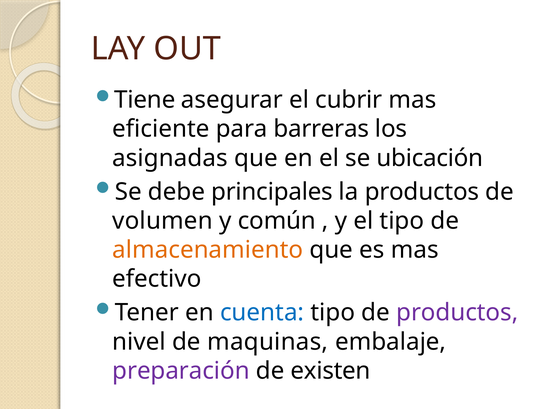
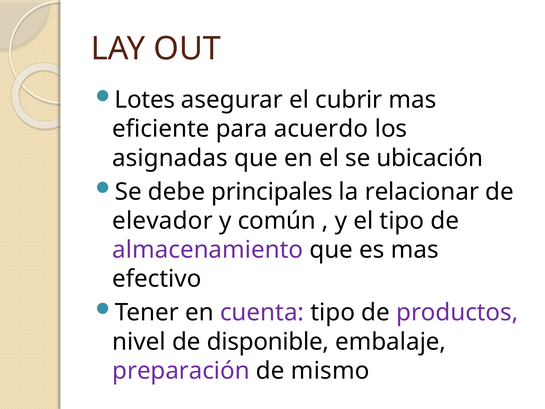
Tiene: Tiene -> Lotes
barreras: barreras -> acuerdo
la productos: productos -> relacionar
volumen: volumen -> elevador
almacenamiento colour: orange -> purple
cuenta colour: blue -> purple
maquinas: maquinas -> disponible
existen: existen -> mismo
